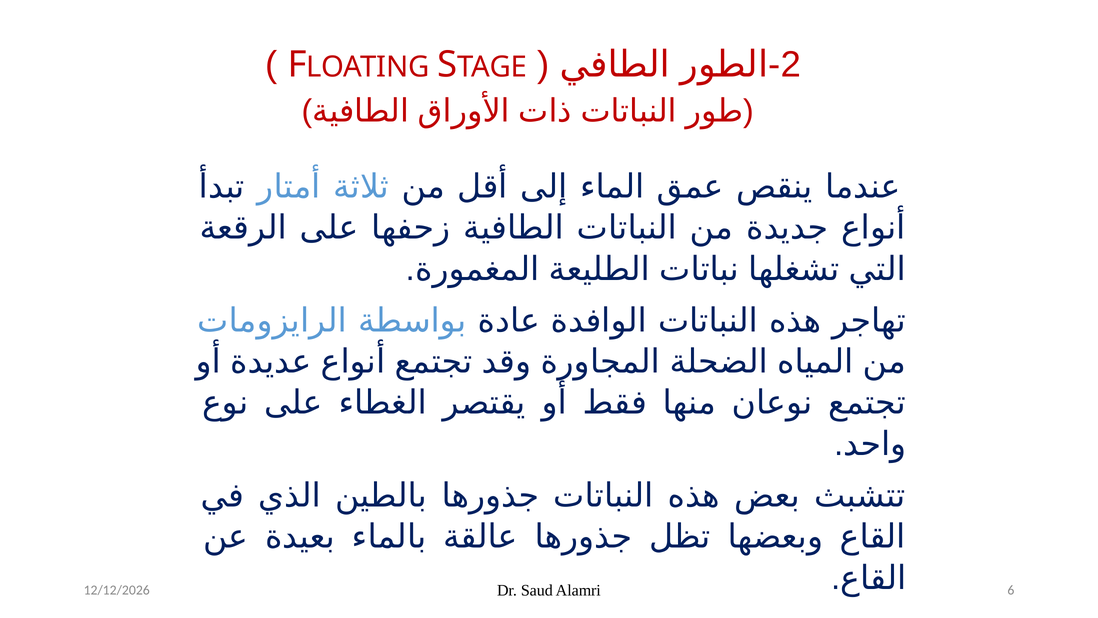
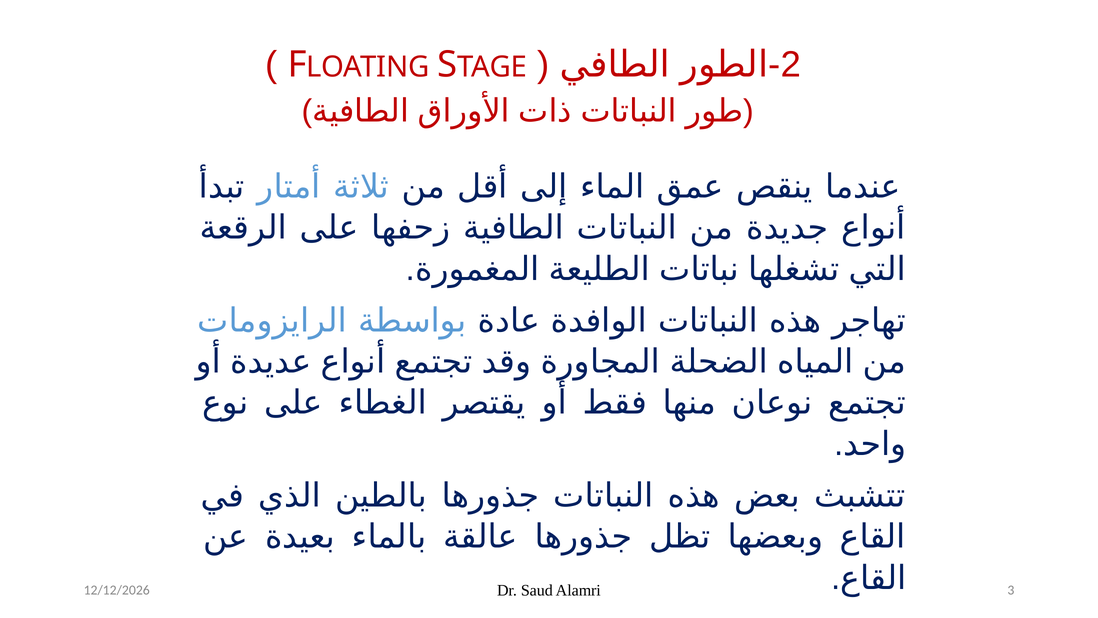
6: 6 -> 3
